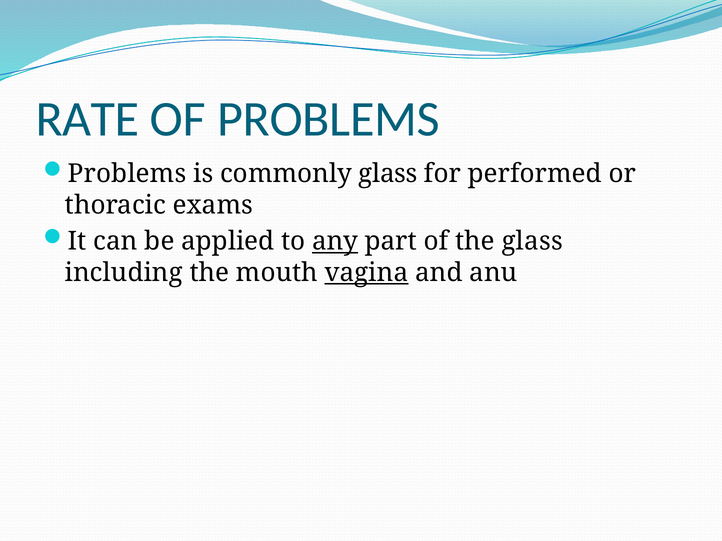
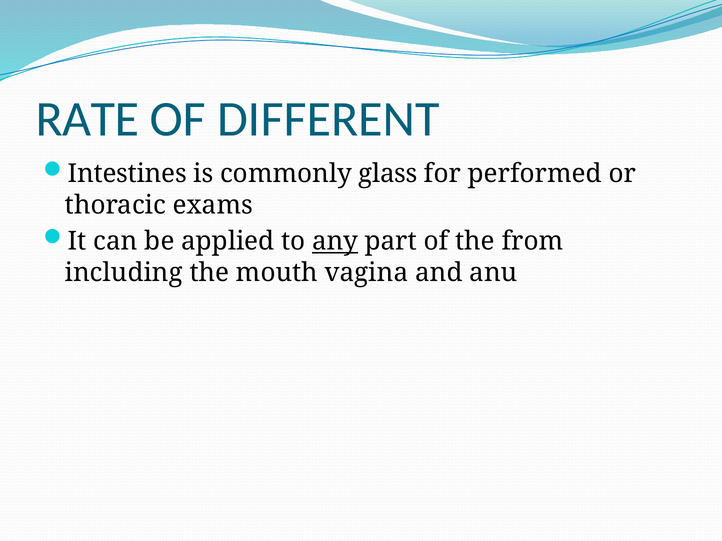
OF PROBLEMS: PROBLEMS -> DIFFERENT
Problems at (127, 174): Problems -> Intestines
the glass: glass -> from
vagina underline: present -> none
